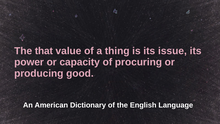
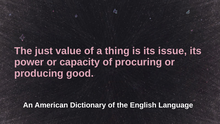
that: that -> just
